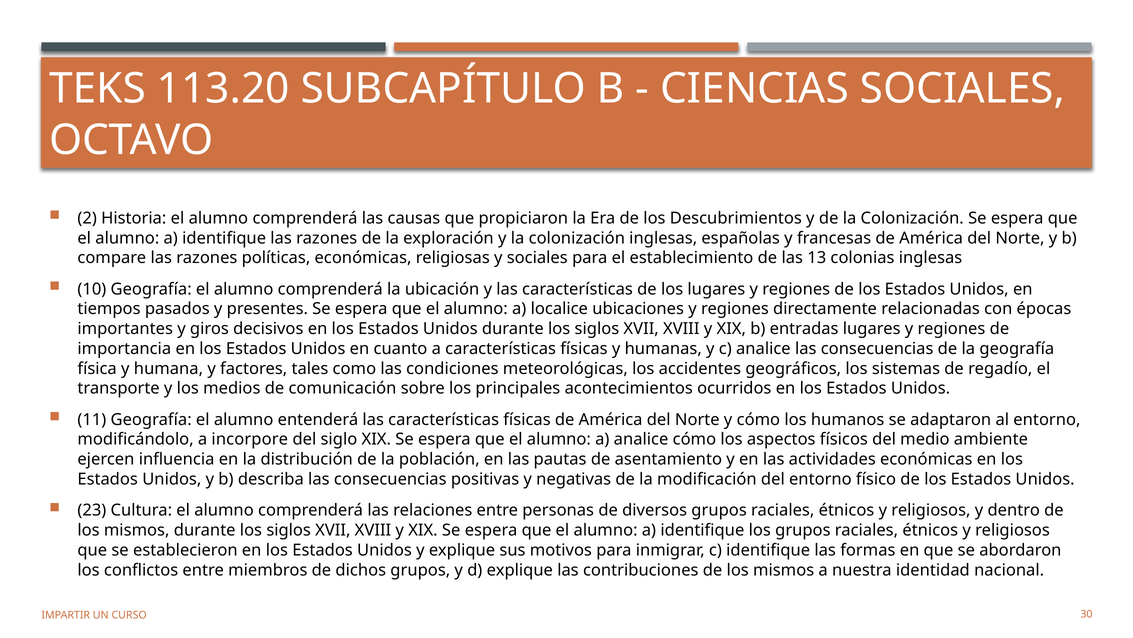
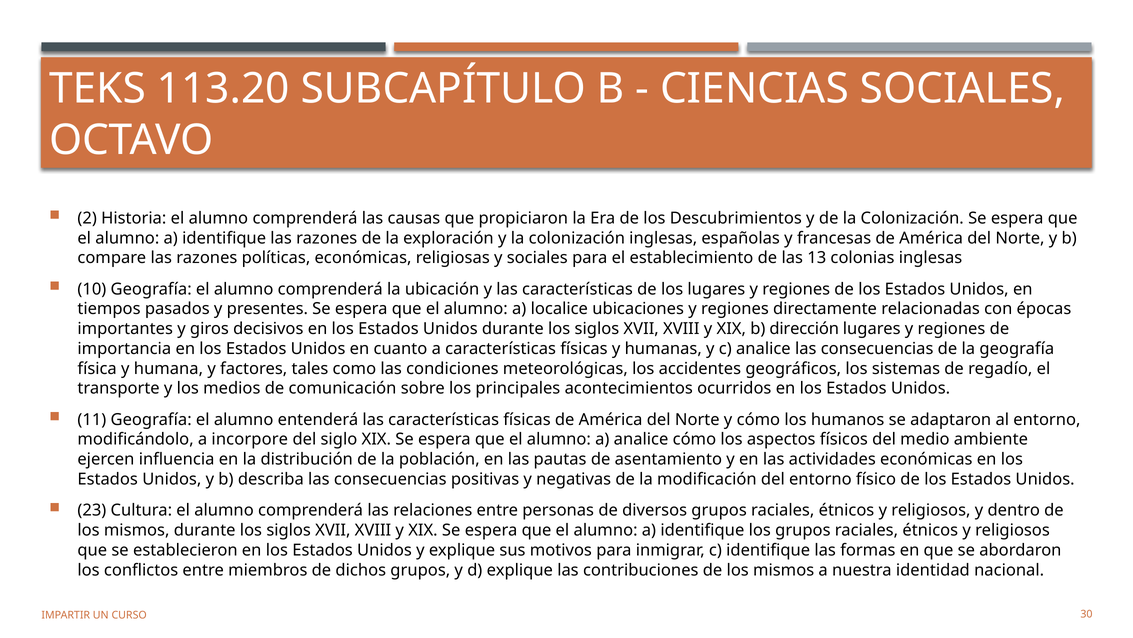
entradas: entradas -> dirección
